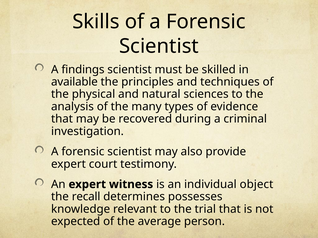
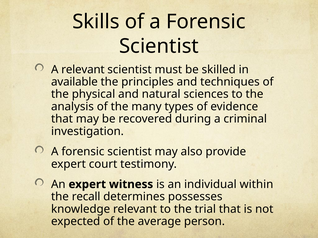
A findings: findings -> relevant
object: object -> within
